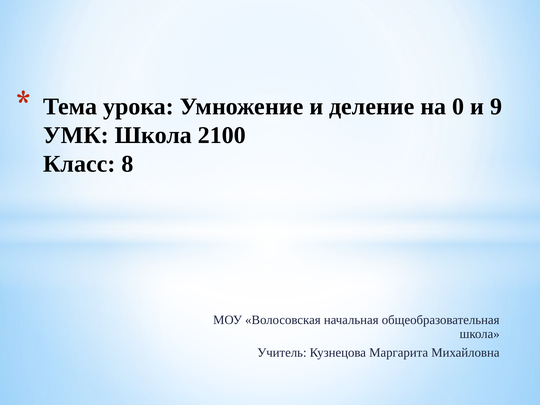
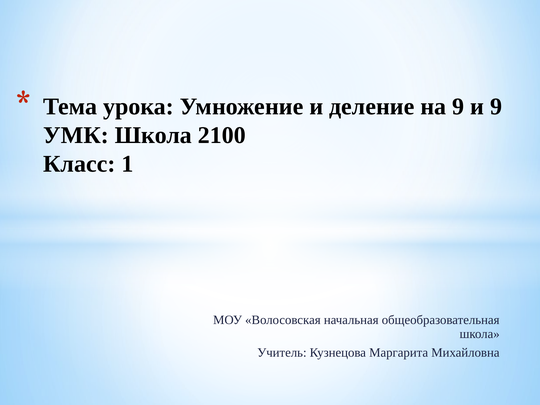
на 0: 0 -> 9
8: 8 -> 1
